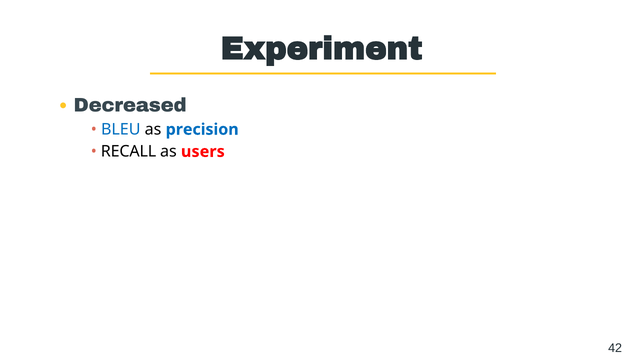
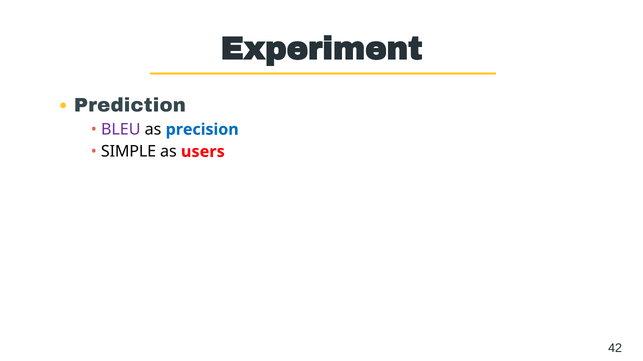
Decreased: Decreased -> Prediction
BLEU colour: blue -> purple
RECALL: RECALL -> SIMPLE
